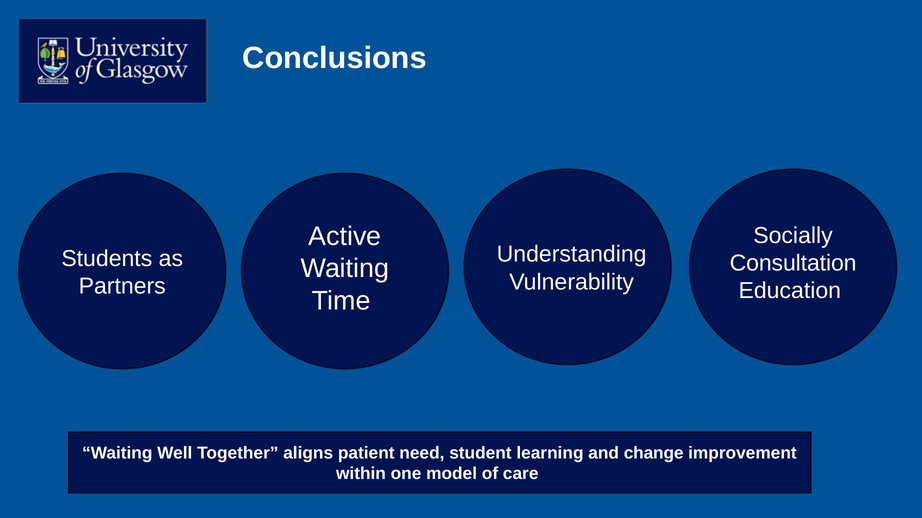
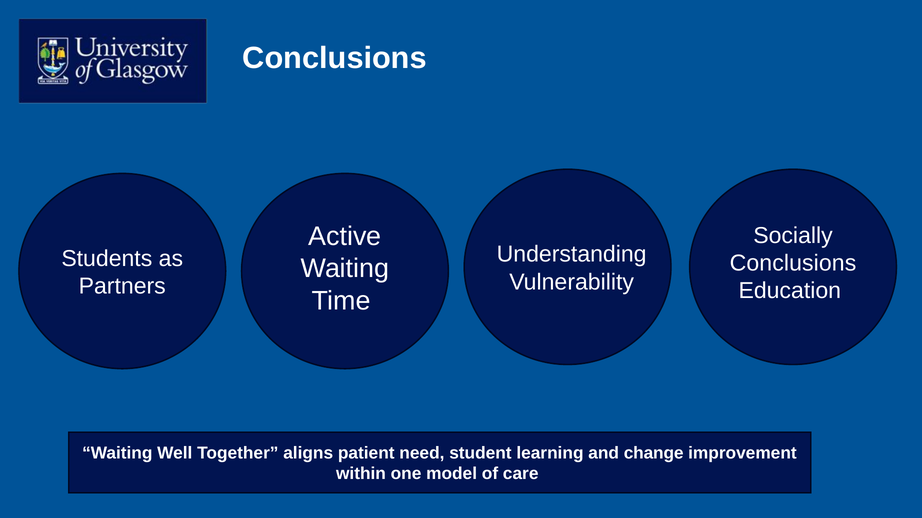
Consultation at (793, 263): Consultation -> Conclusions
